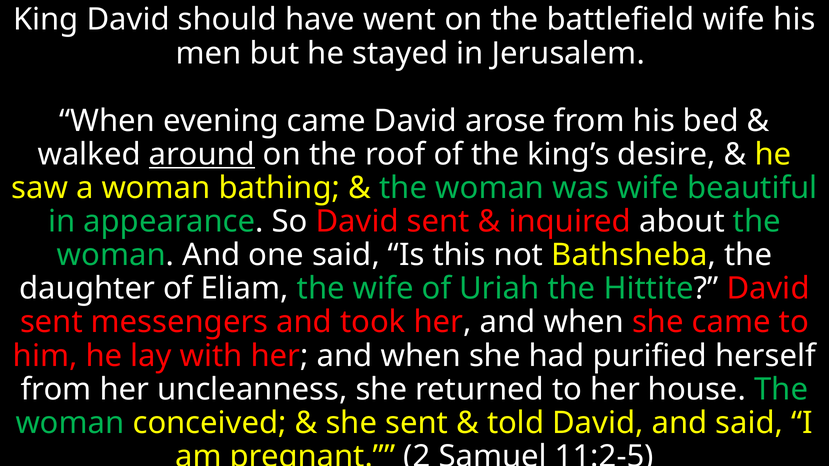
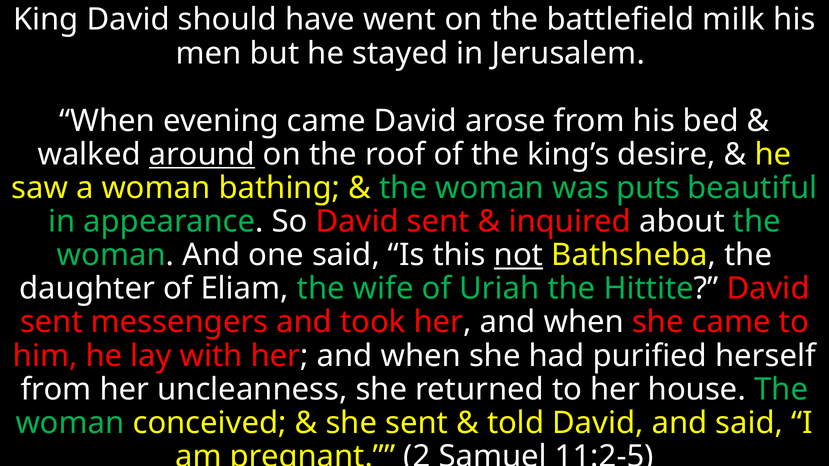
battlefield wife: wife -> milk
was wife: wife -> puts
not underline: none -> present
